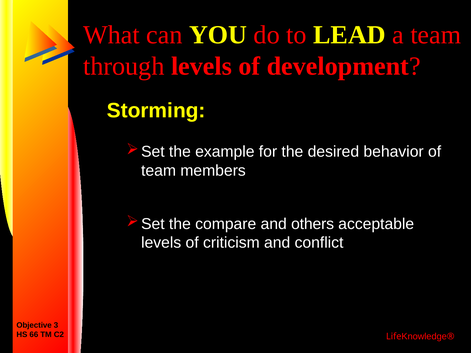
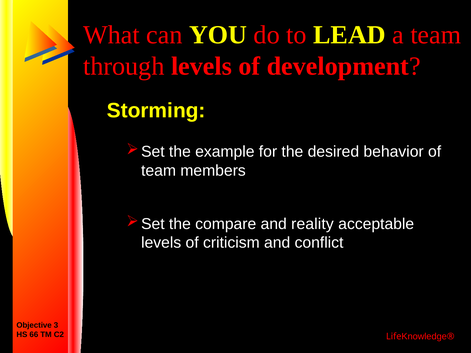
others: others -> reality
